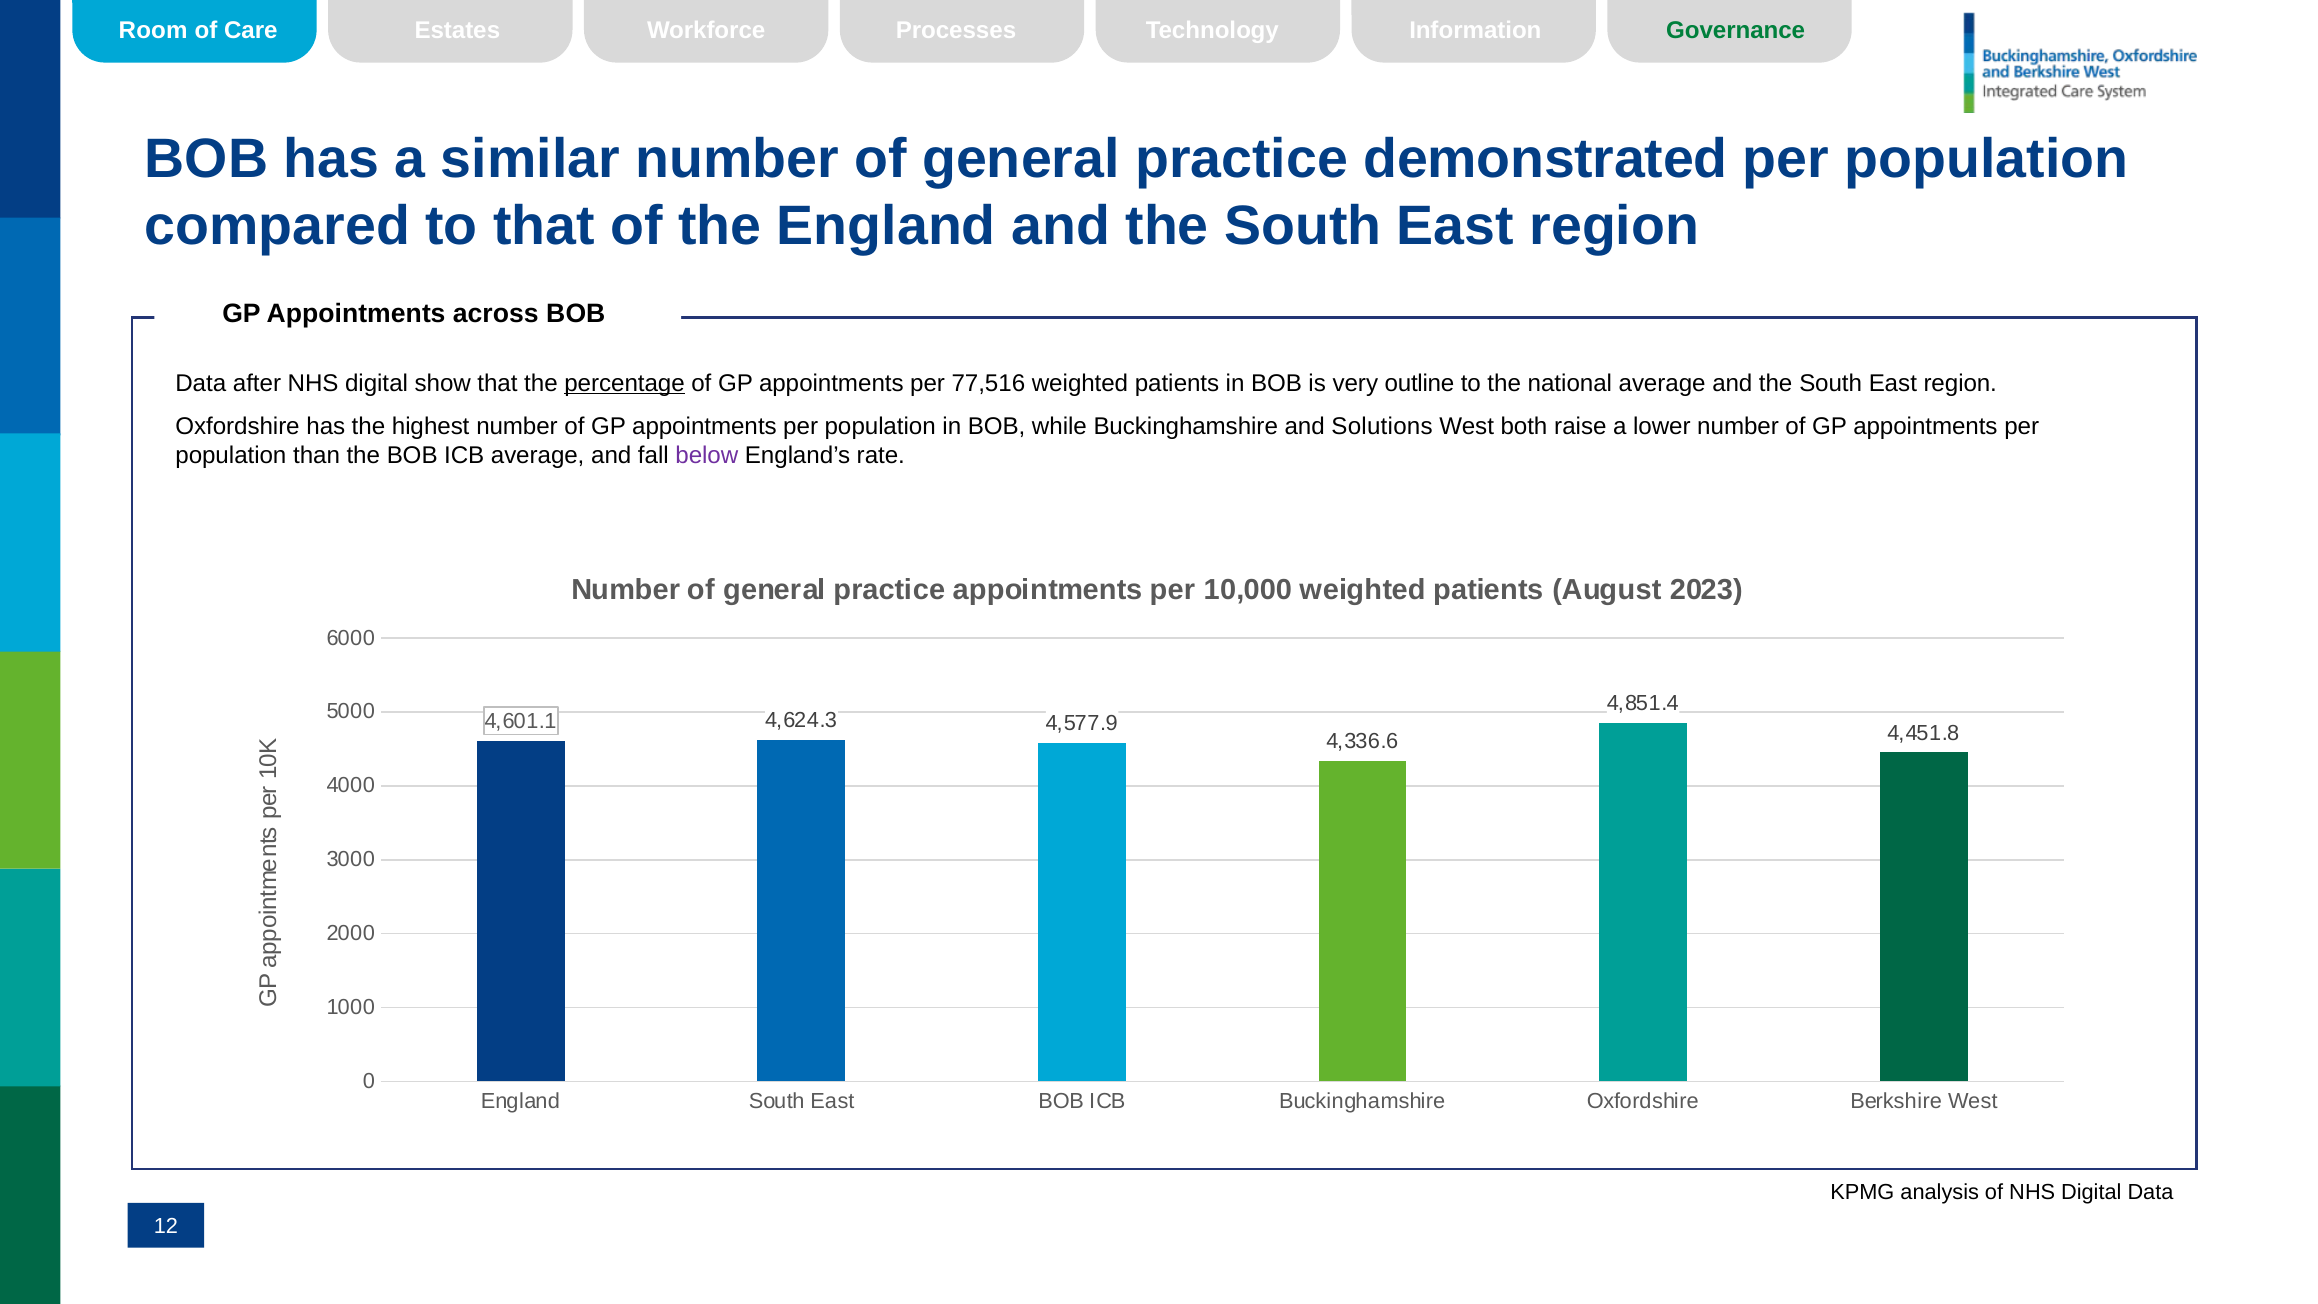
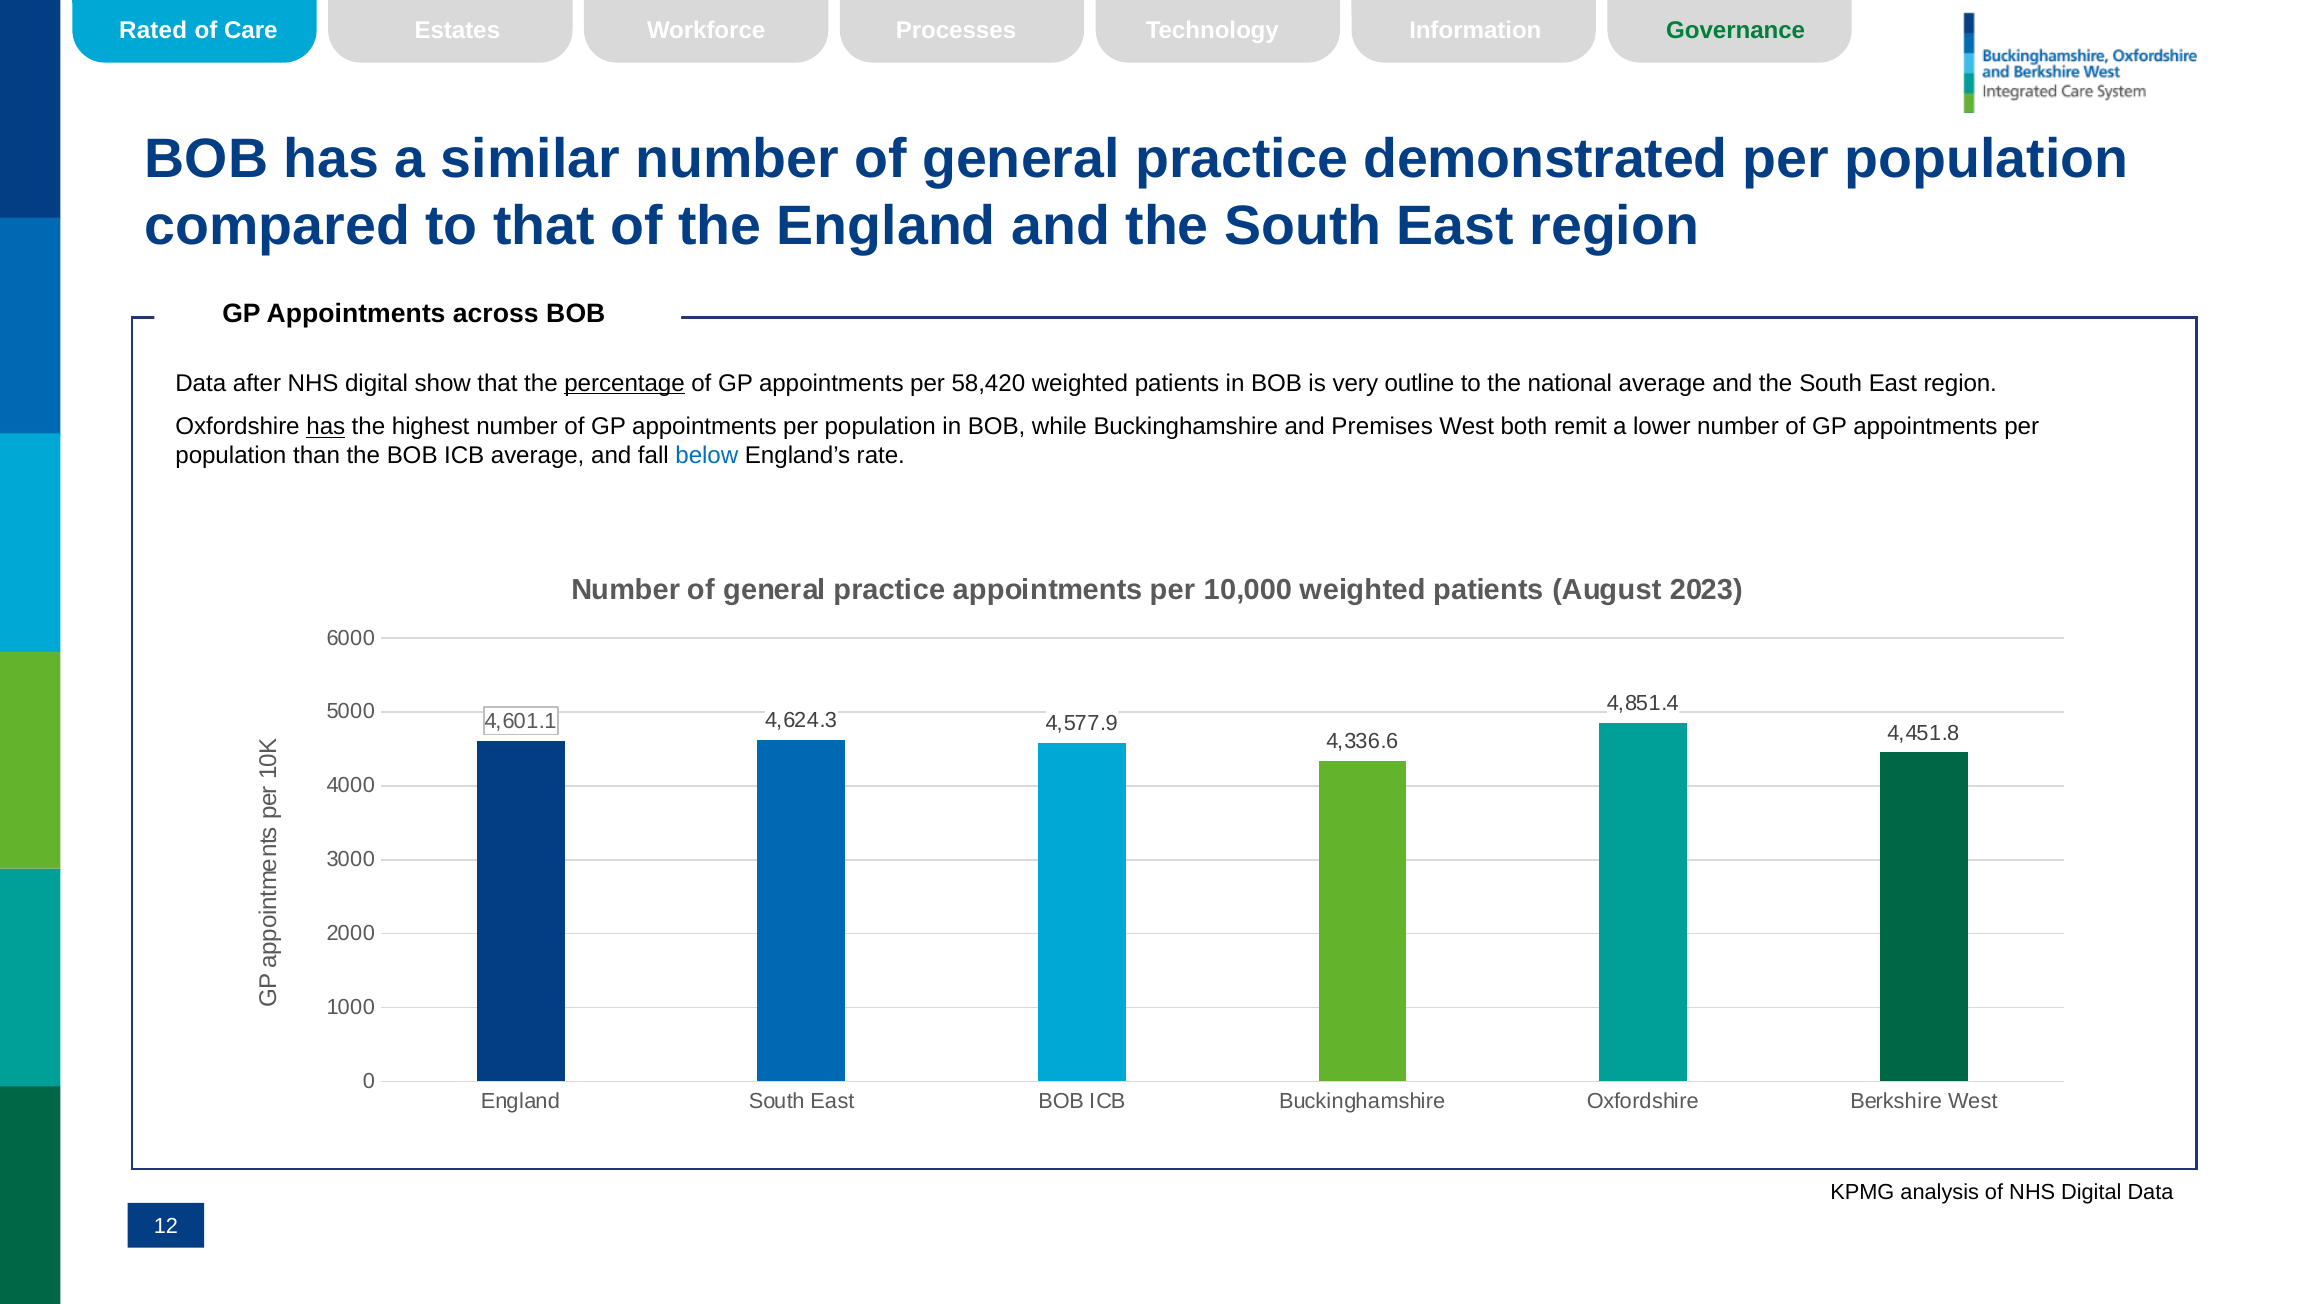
Room: Room -> Rated
77,516: 77,516 -> 58,420
has at (326, 427) underline: none -> present
Solutions: Solutions -> Premises
raise: raise -> remit
below colour: purple -> blue
